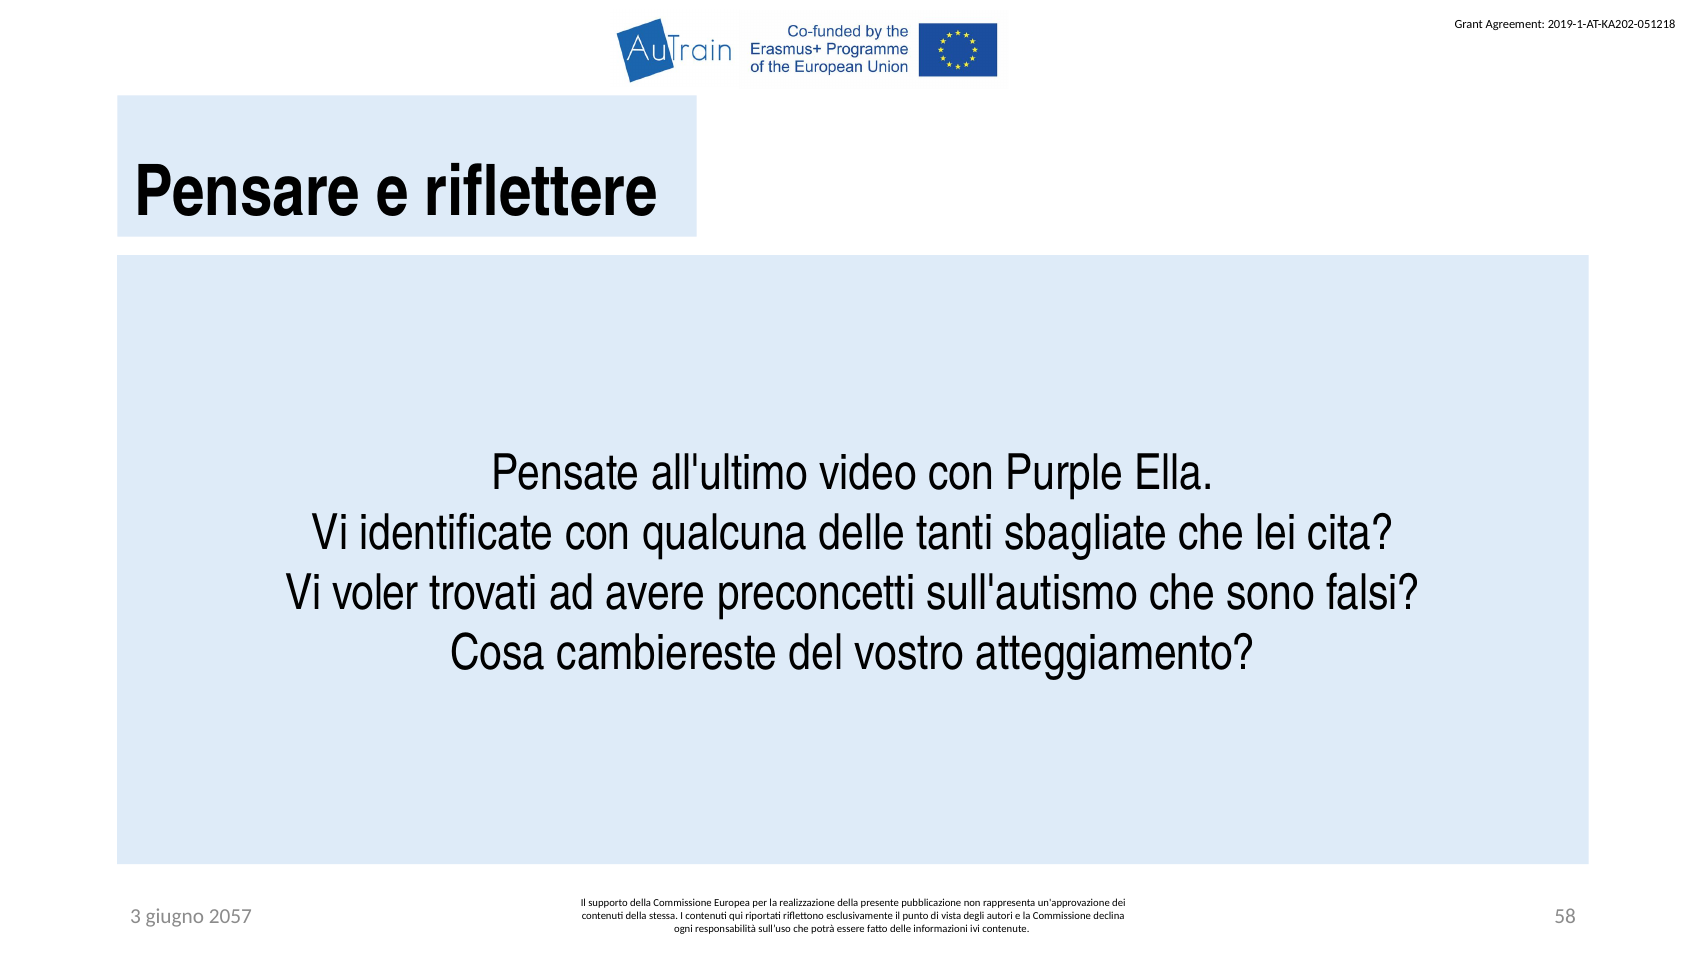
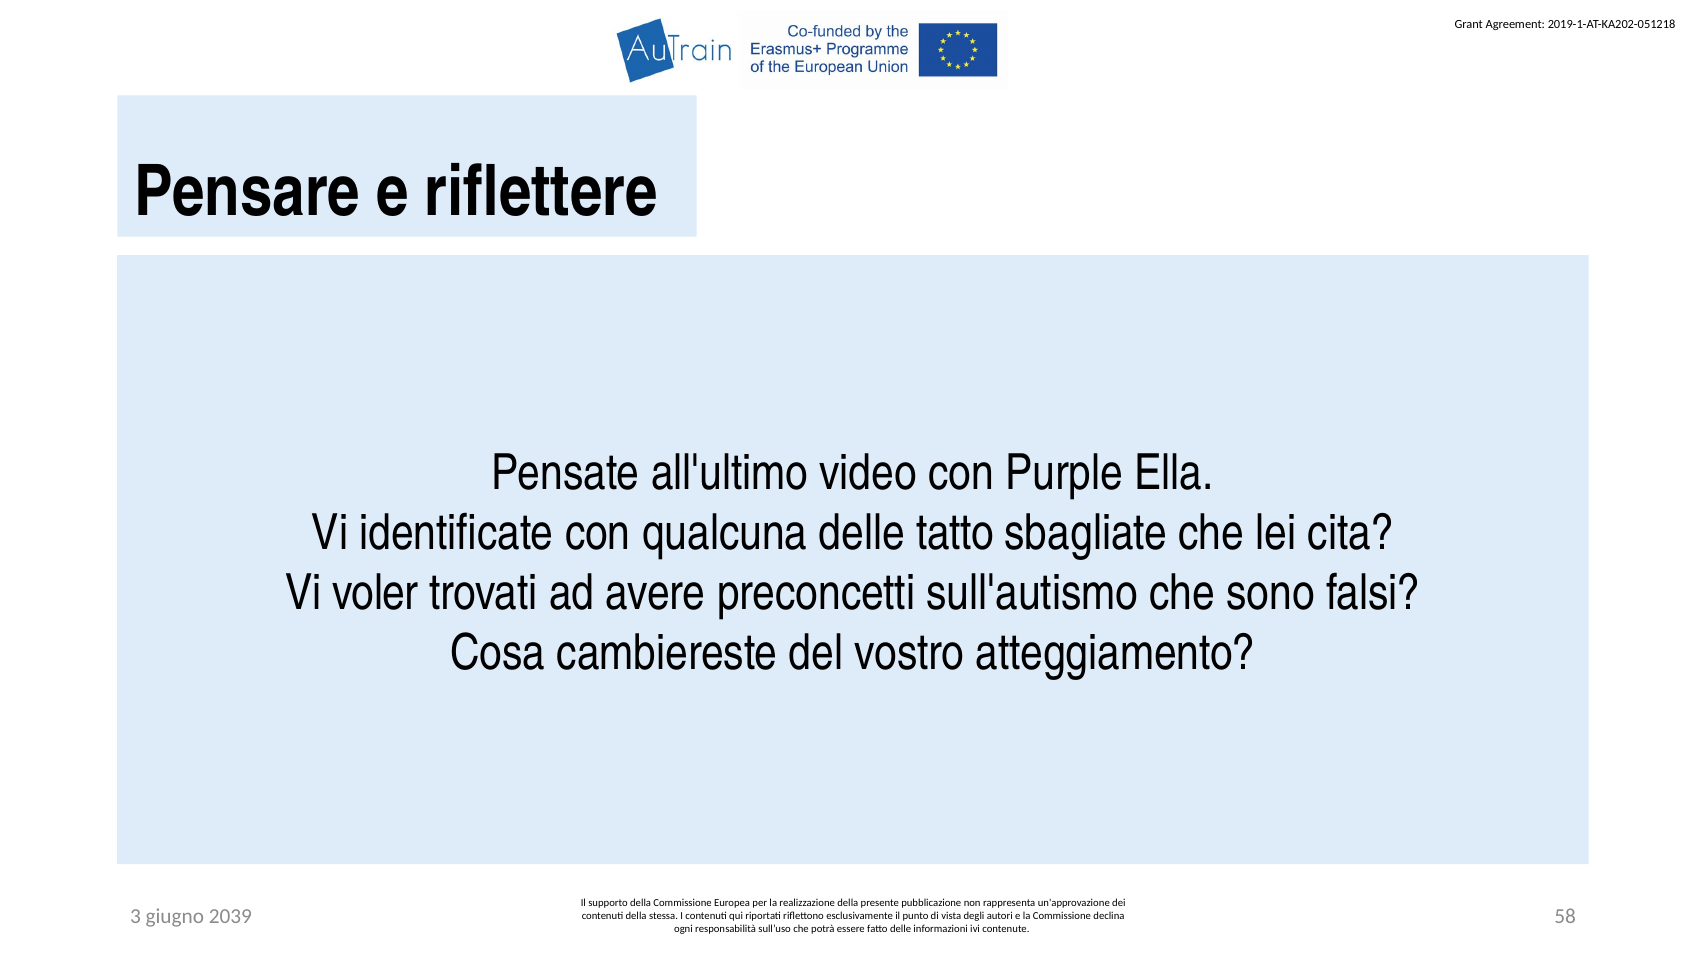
tanti: tanti -> tatto
2057: 2057 -> 2039
